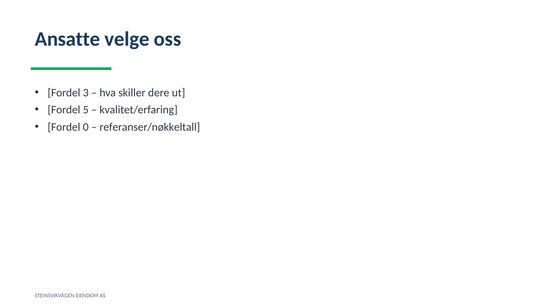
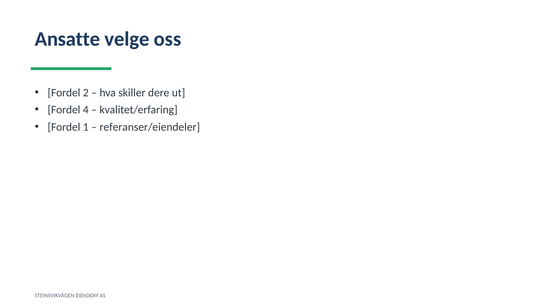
3: 3 -> 2
5: 5 -> 4
0: 0 -> 1
referanser/nøkkeltall: referanser/nøkkeltall -> referanser/eiendeler
